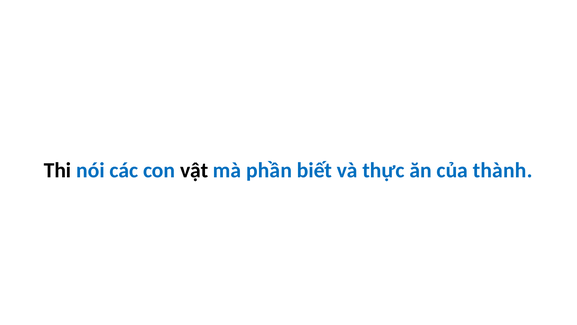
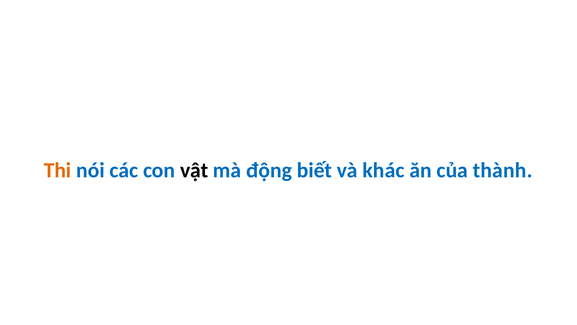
Thi colour: black -> orange
phần: phần -> động
thực: thực -> khác
